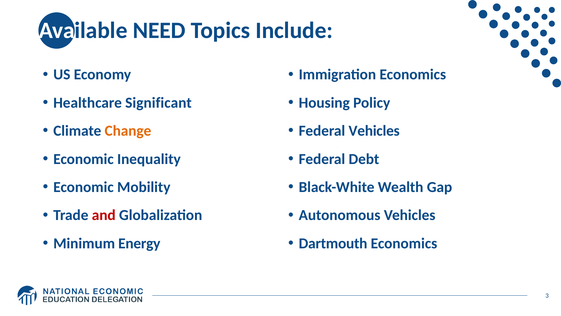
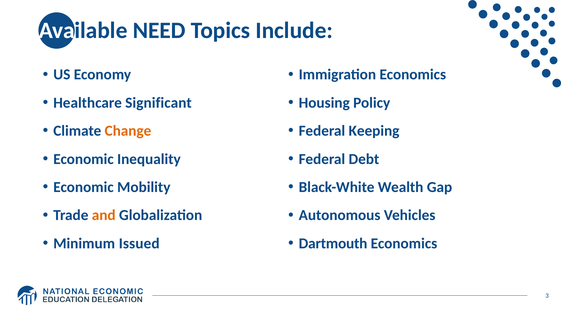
Federal Vehicles: Vehicles -> Keeping
and colour: red -> orange
Energy: Energy -> Issued
